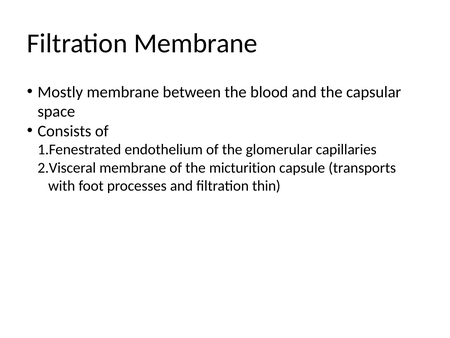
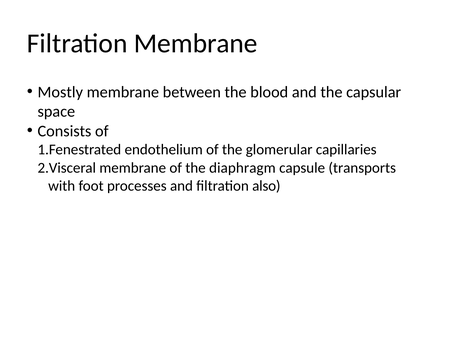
micturition: micturition -> diaphragm
thin: thin -> also
